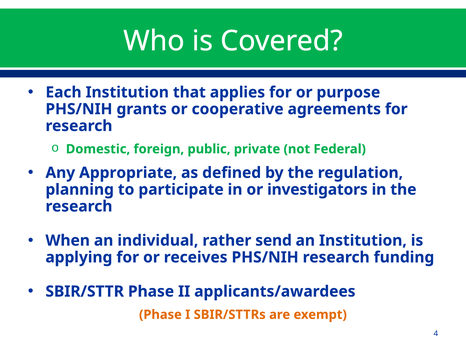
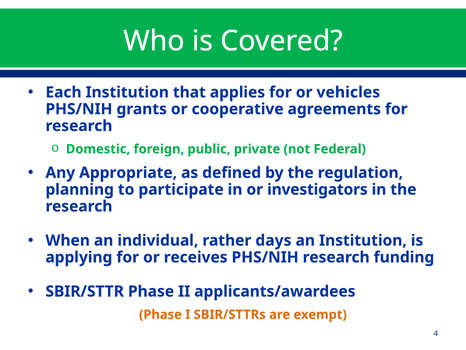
purpose: purpose -> vehicles
send: send -> days
